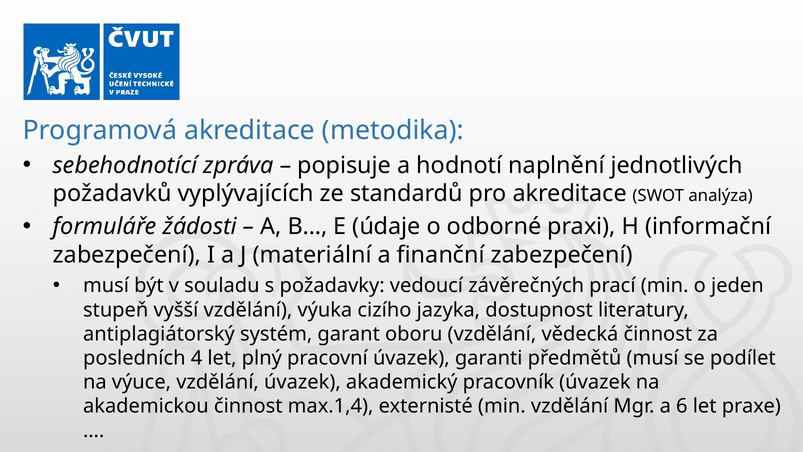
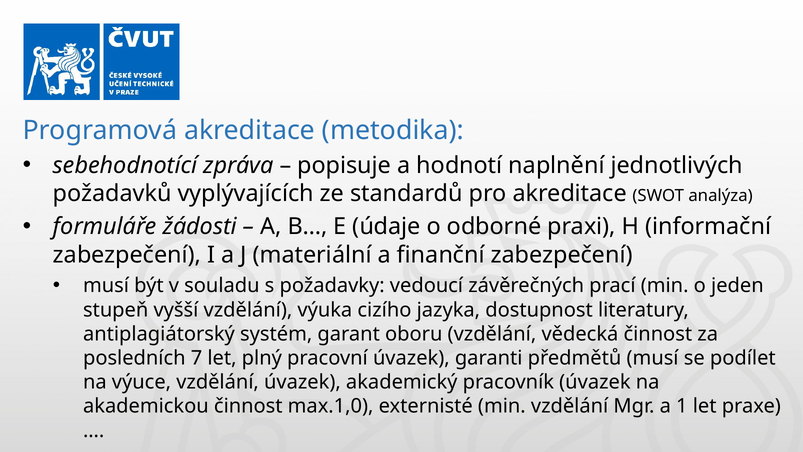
4: 4 -> 7
max.1,4: max.1,4 -> max.1,0
6: 6 -> 1
